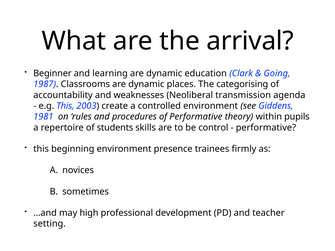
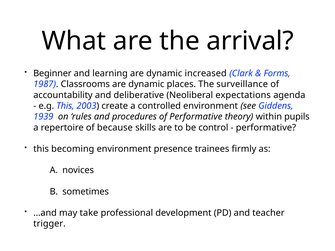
education: education -> increased
Going: Going -> Forms
categorising: categorising -> surveillance
weaknesses: weaknesses -> deliberative
transmission: transmission -> expectations
1981: 1981 -> 1939
students: students -> because
beginning: beginning -> becoming
high: high -> take
setting: setting -> trigger
